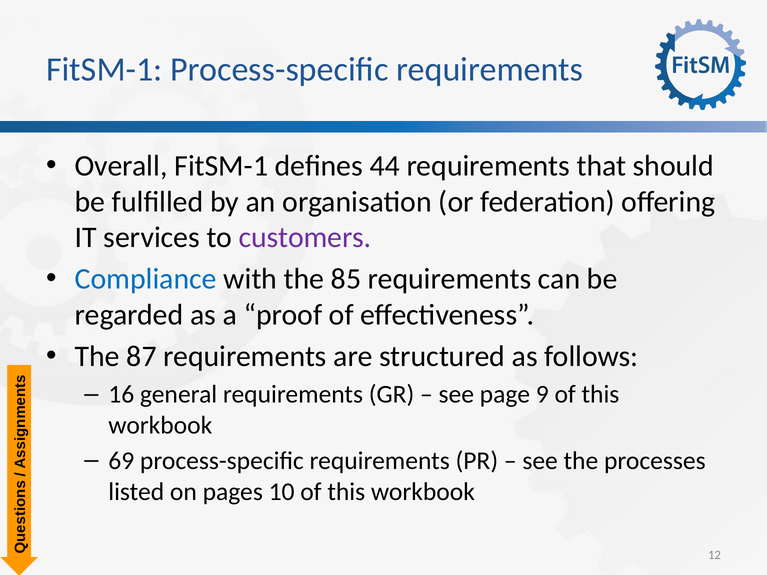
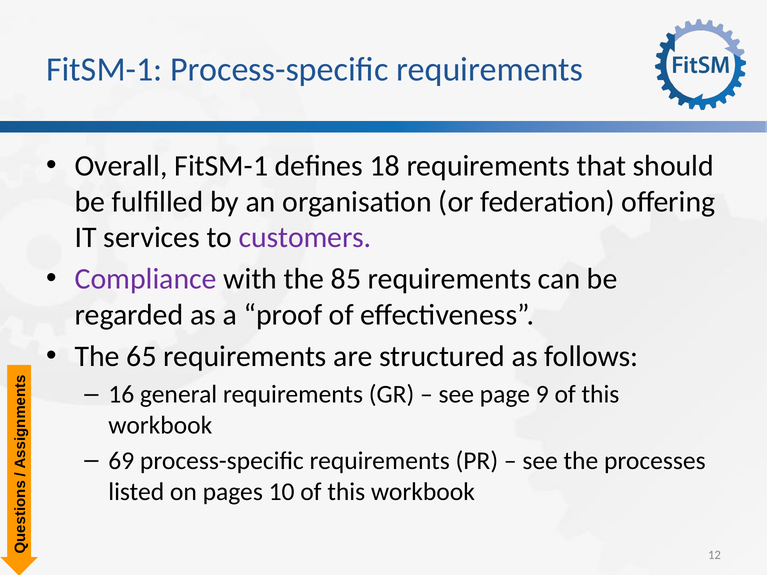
44: 44 -> 18
Compliance colour: blue -> purple
87: 87 -> 65
